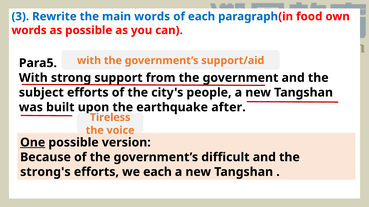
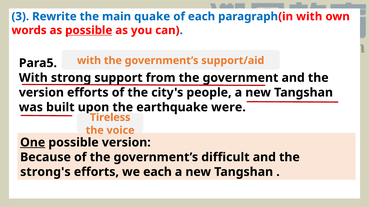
main words: words -> quake
paragraph(in food: food -> with
possible at (89, 30) underline: none -> present
subject at (41, 93): subject -> version
after: after -> were
